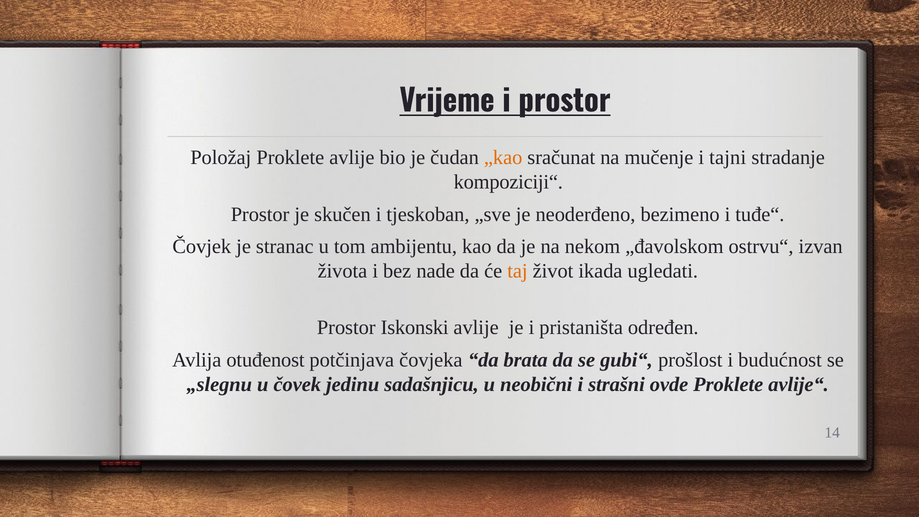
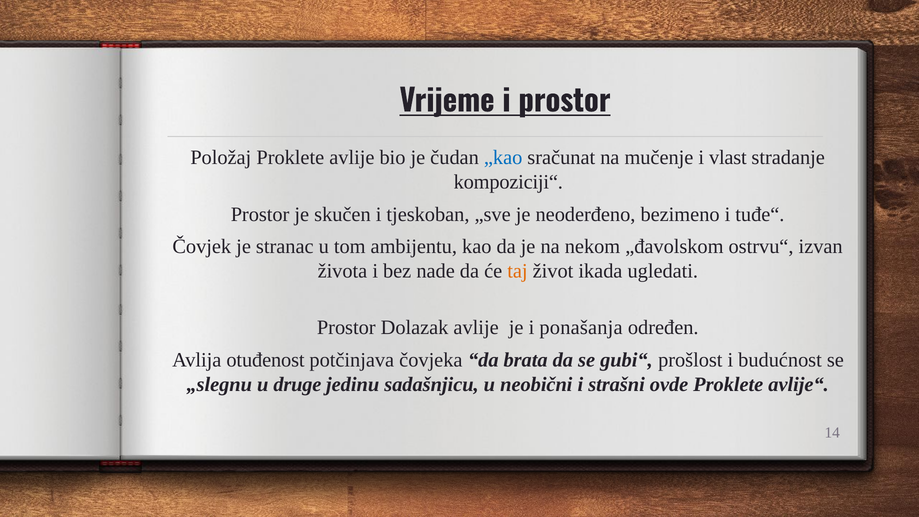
„kao colour: orange -> blue
tajni: tajni -> vlast
Iskonski: Iskonski -> Dolazak
pristaništa: pristaništa -> ponašanja
čovek: čovek -> druge
